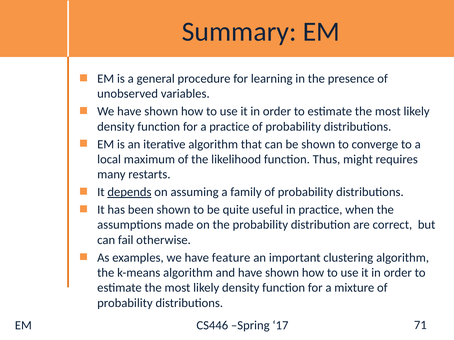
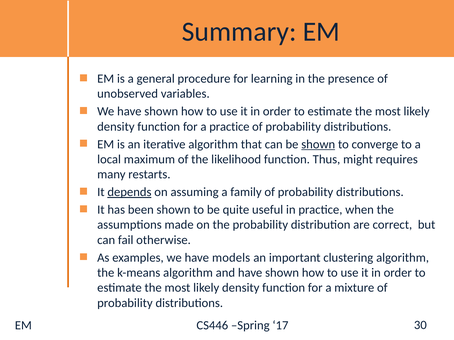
shown at (318, 144) underline: none -> present
feature: feature -> models
71: 71 -> 30
